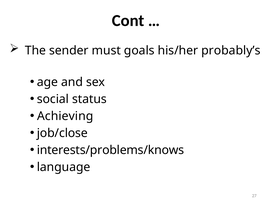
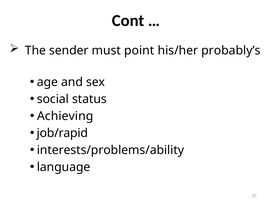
goals: goals -> point
job/close: job/close -> job/rapid
interests/problems/knows: interests/problems/knows -> interests/problems/ability
